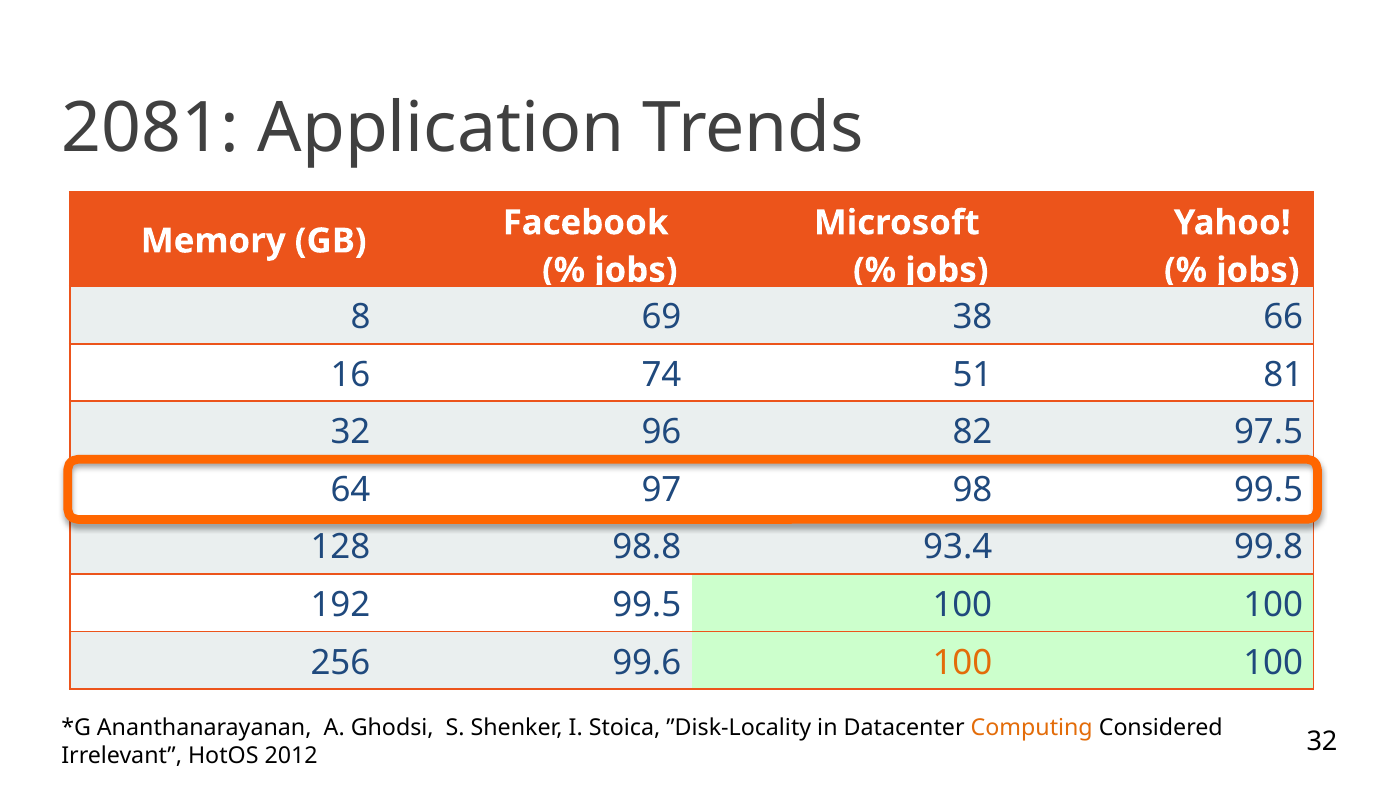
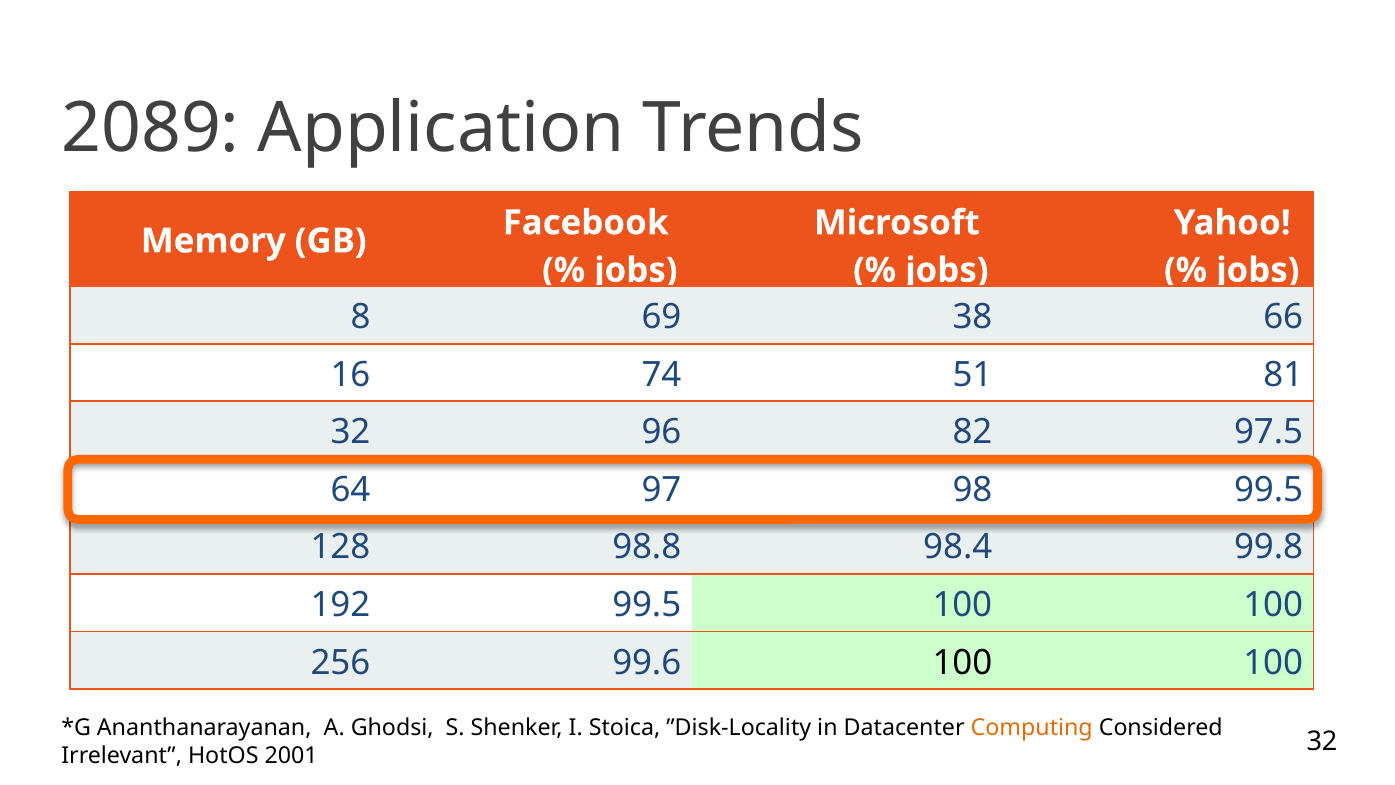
2081: 2081 -> 2089
93.4: 93.4 -> 98.4
100 at (962, 662) colour: orange -> black
2012: 2012 -> 2001
